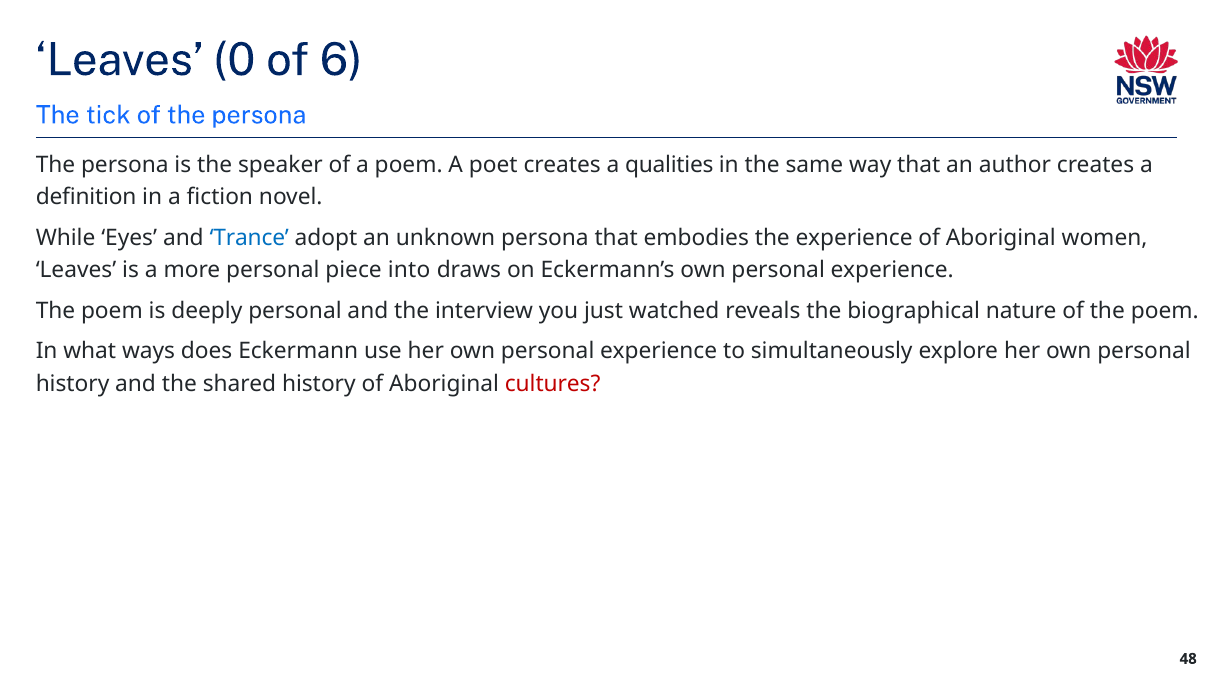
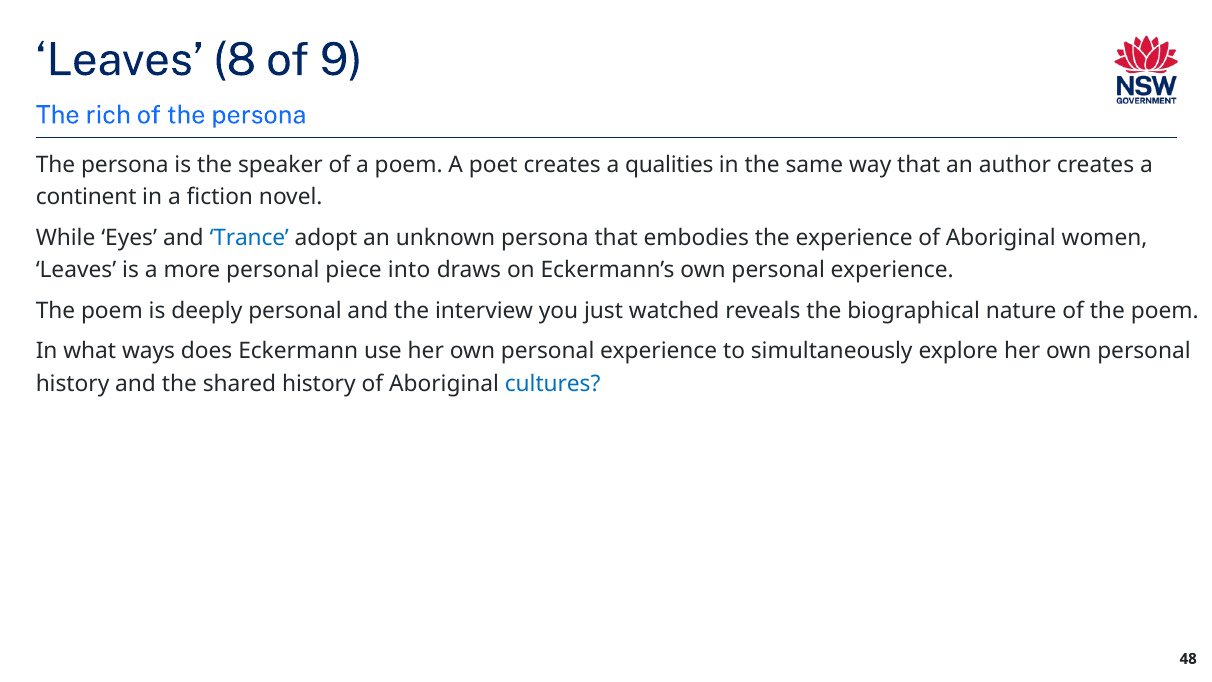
0: 0 -> 8
6: 6 -> 9
tick: tick -> rich
definition: definition -> continent
cultures colour: red -> blue
